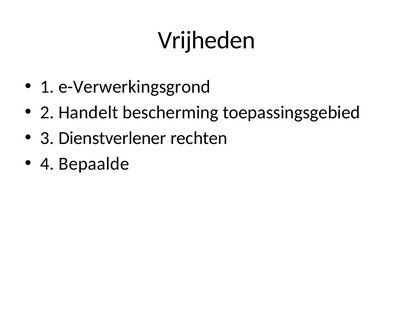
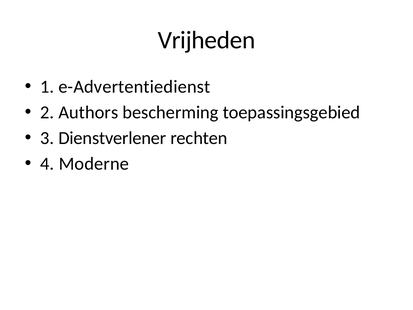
e-Verwerkingsgrond: e-Verwerkingsgrond -> e-Advertentiedienst
Handelt: Handelt -> Authors
Bepaalde: Bepaalde -> Moderne
